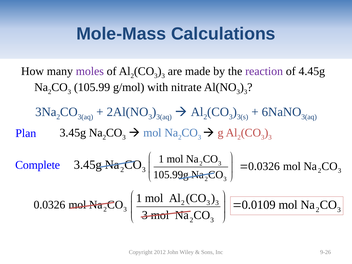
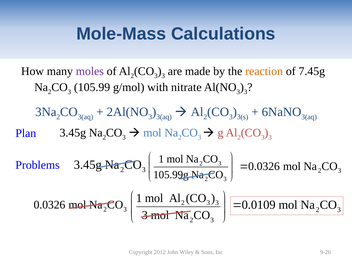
reaction colour: purple -> orange
4.45g: 4.45g -> 7.45g
Complete: Complete -> Problems
